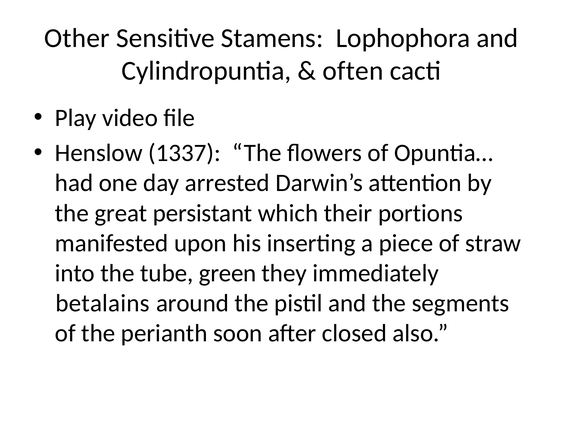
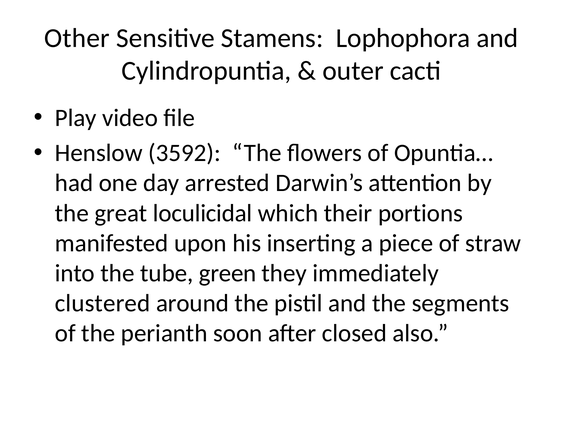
often: often -> outer
1337: 1337 -> 3592
persistant: persistant -> loculicidal
betalains: betalains -> clustered
